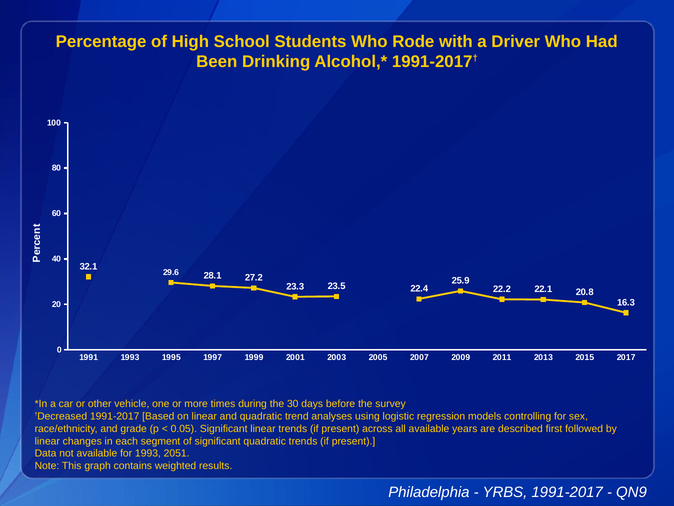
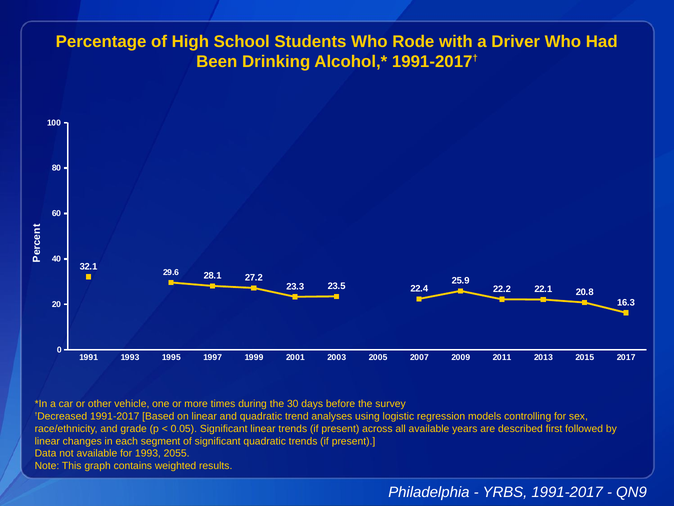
2051: 2051 -> 2055
